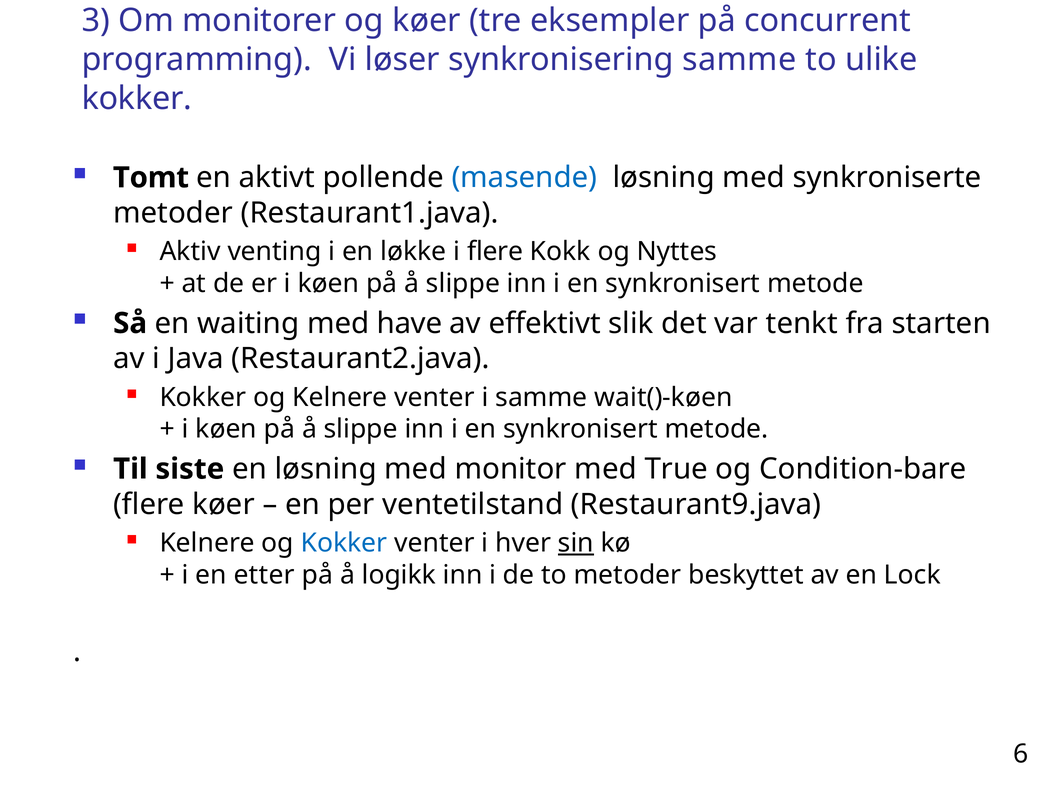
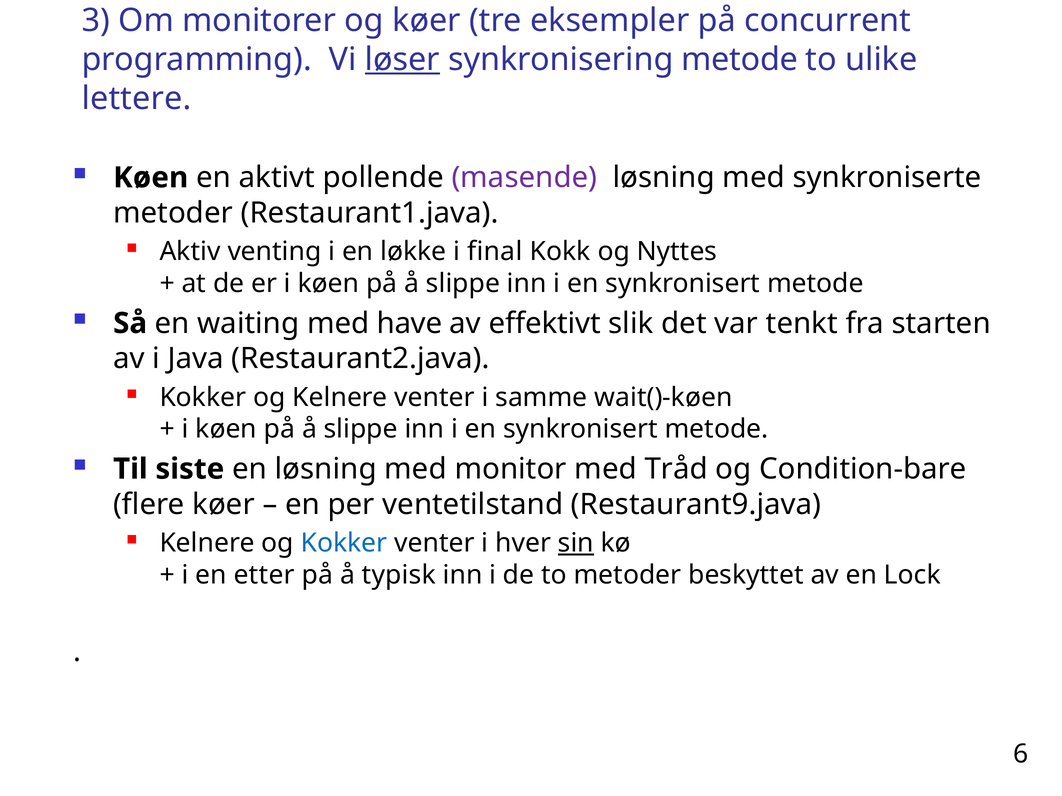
løser underline: none -> present
synkronisering samme: samme -> metode
kokker at (137, 99): kokker -> lettere
Tomt at (151, 178): Tomt -> Køen
masende colour: blue -> purple
i flere: flere -> final
True: True -> Tråd
logikk: logikk -> typisk
